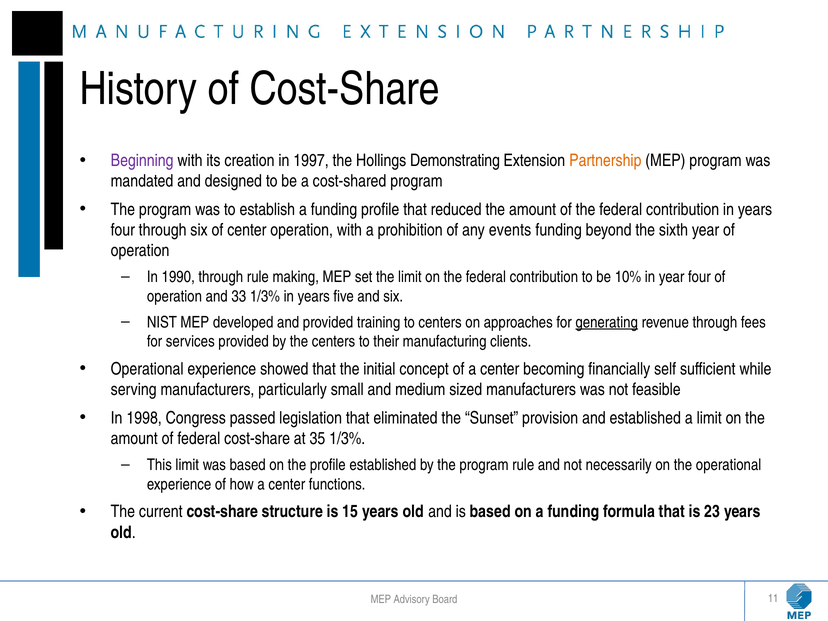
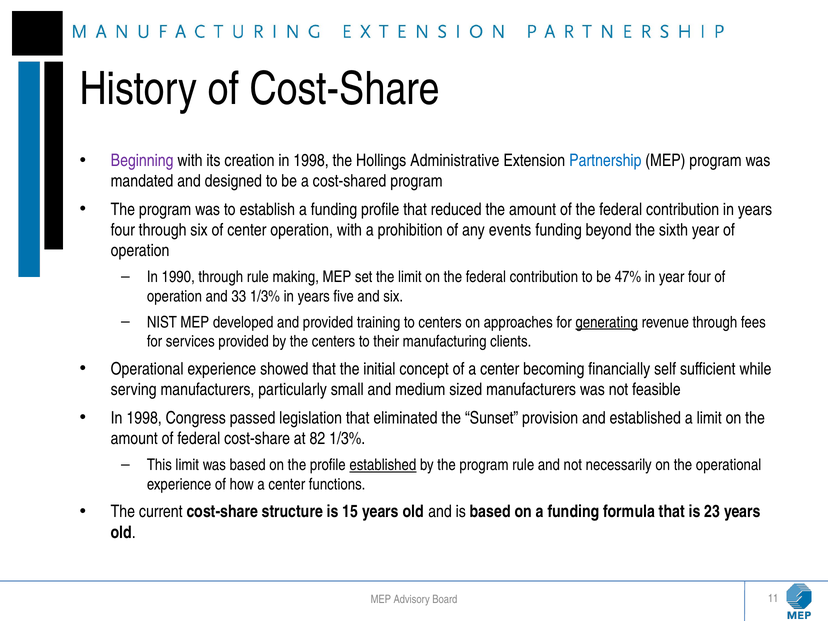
creation in 1997: 1997 -> 1998
Demonstrating: Demonstrating -> Administrative
Partnership colour: orange -> blue
10%: 10% -> 47%
35: 35 -> 82
established at (383, 465) underline: none -> present
